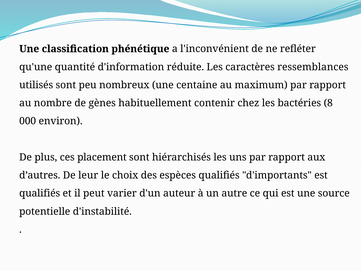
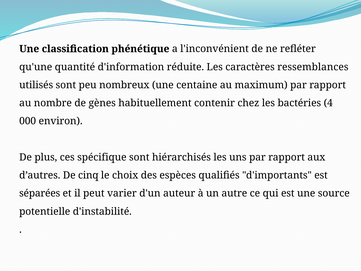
8: 8 -> 4
placement: placement -> spécifique
leur: leur -> cinq
qualifiés at (40, 193): qualifiés -> séparées
